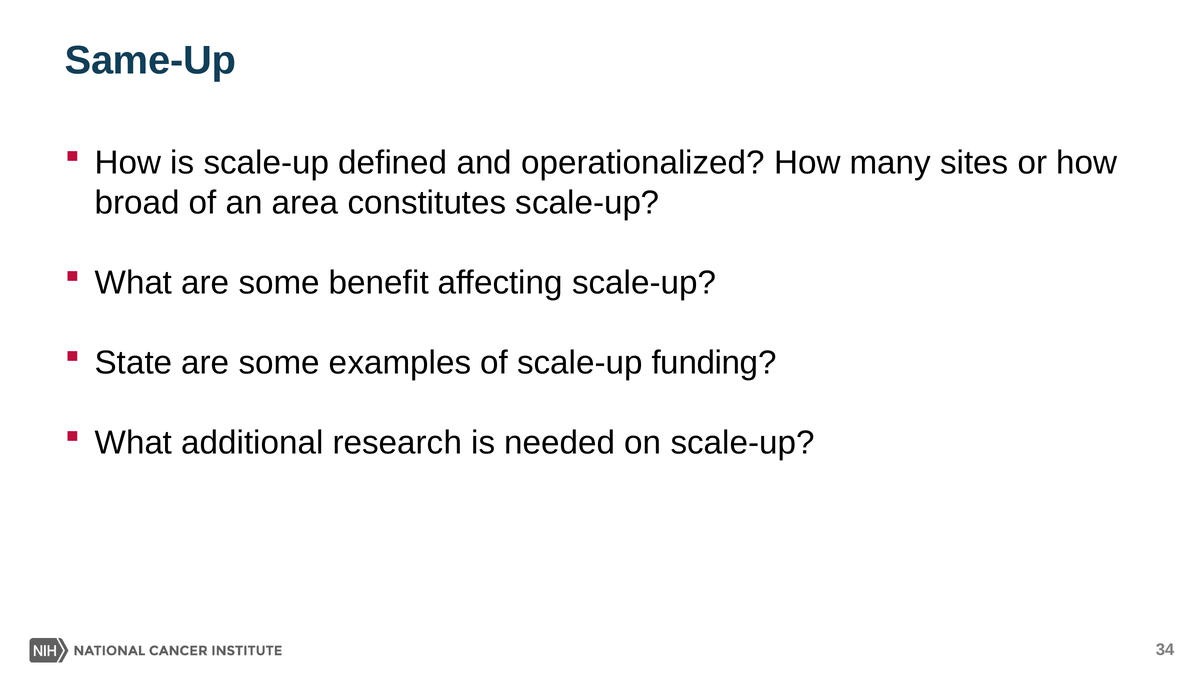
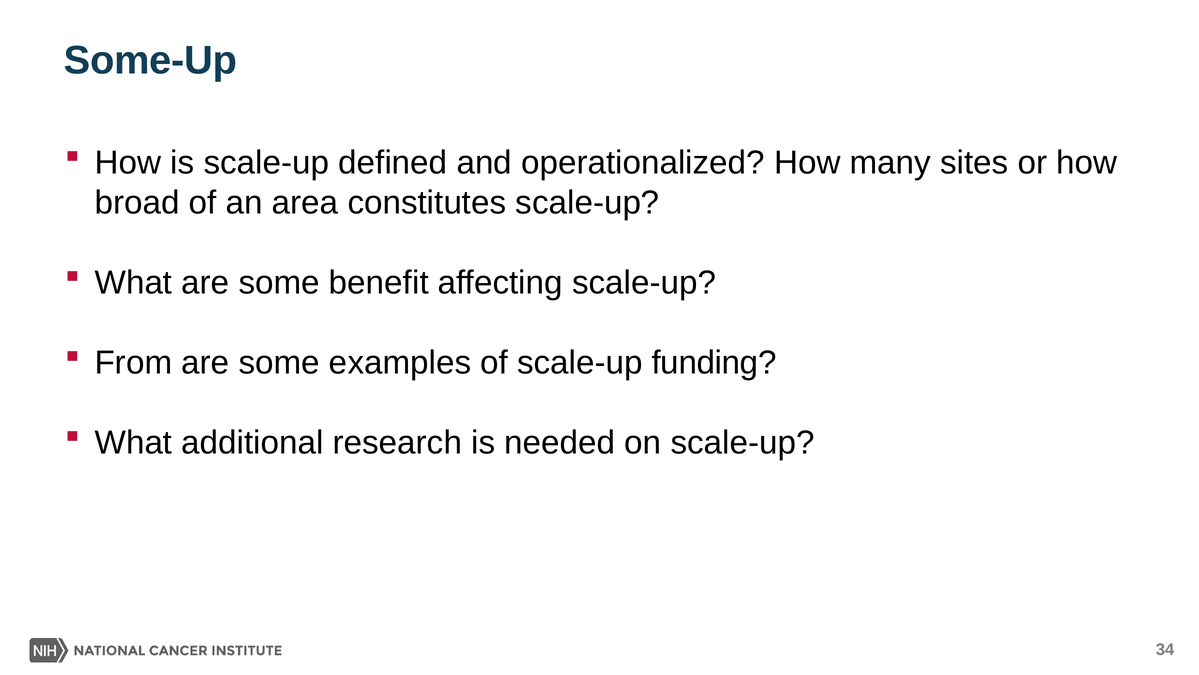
Same-Up: Same-Up -> Some-Up
State: State -> From
